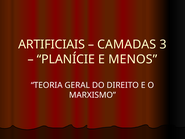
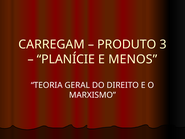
ARTIFICIAIS: ARTIFICIAIS -> CARREGAM
CAMADAS: CAMADAS -> PRODUTO
